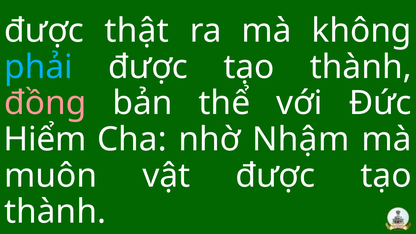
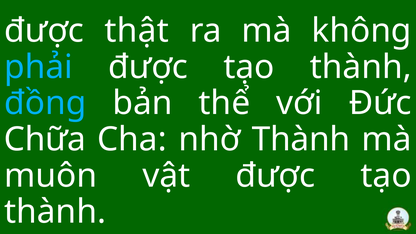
đồng colour: pink -> light blue
Hiểm: Hiểm -> Chữa
nhờ Nhậm: Nhậm -> Thành
